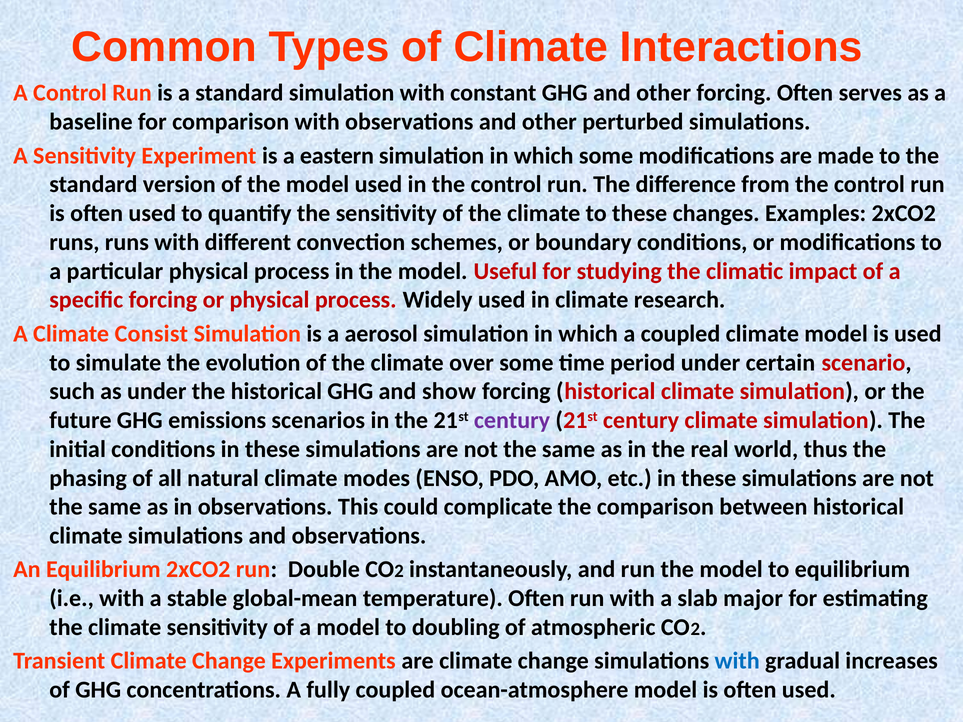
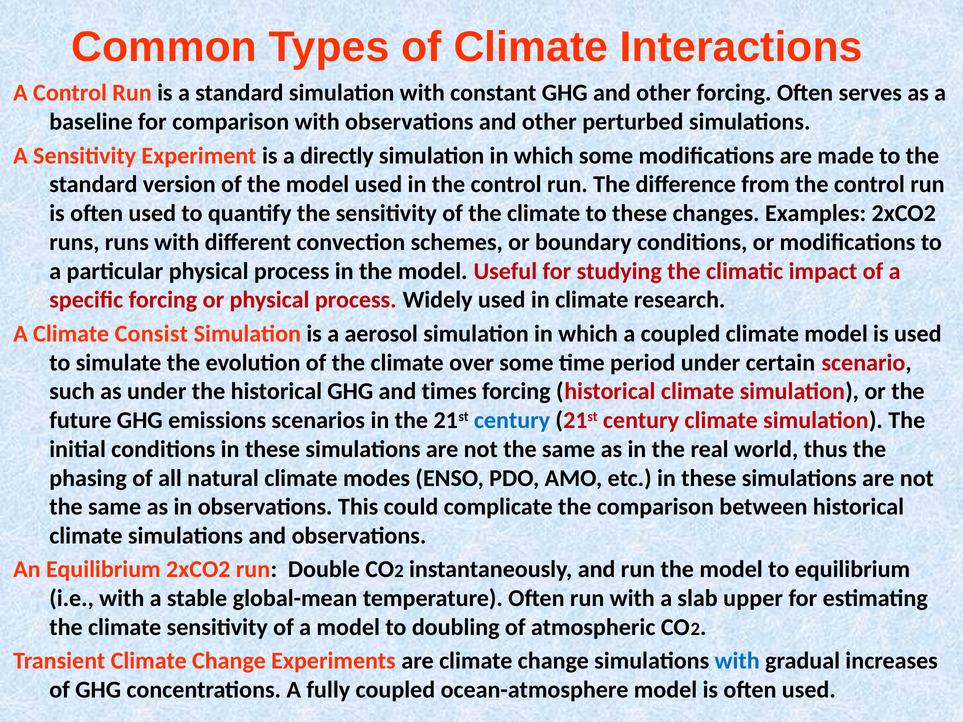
eastern: eastern -> directly
show: show -> times
century at (512, 420) colour: purple -> blue
major: major -> upper
